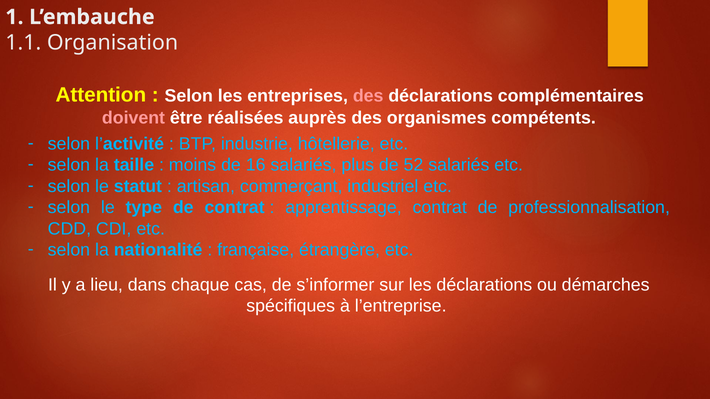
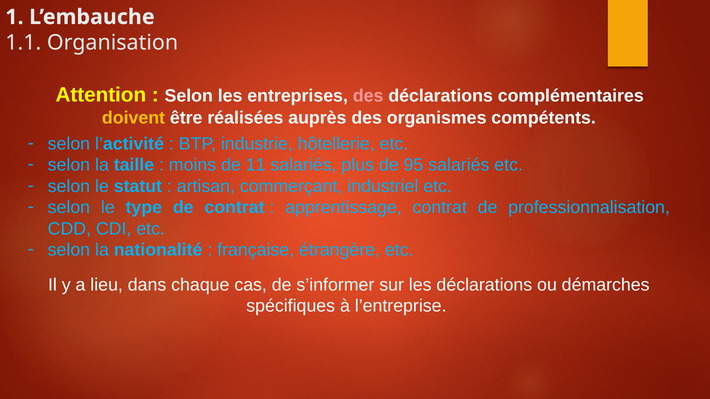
doivent colour: pink -> yellow
16: 16 -> 11
52: 52 -> 95
